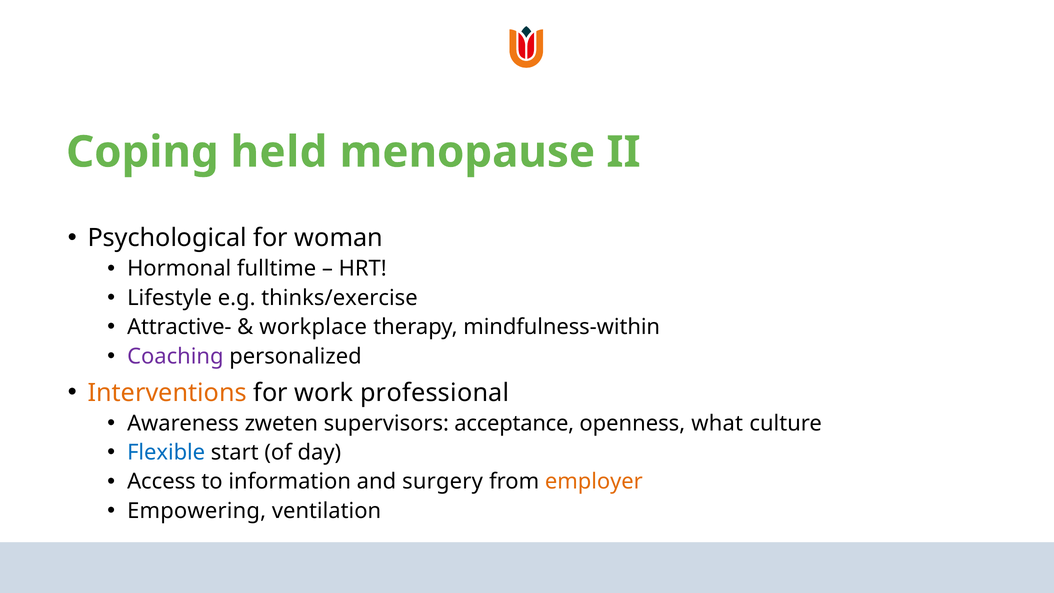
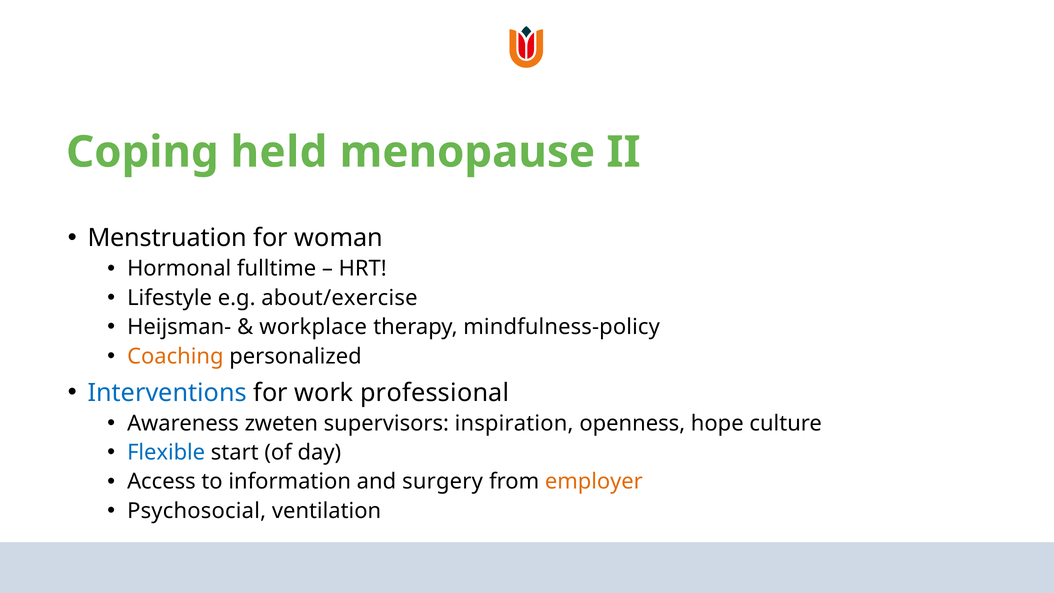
Psychological: Psychological -> Menstruation
thinks/exercise: thinks/exercise -> about/exercise
Attractive-: Attractive- -> Heijsman-
mindfulness-within: mindfulness-within -> mindfulness-policy
Coaching colour: purple -> orange
Interventions colour: orange -> blue
acceptance: acceptance -> inspiration
what: what -> hope
Empowering: Empowering -> Psychosocial
